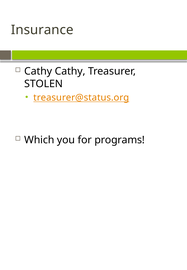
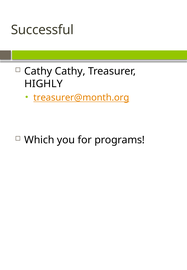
Insurance: Insurance -> Successful
STOLEN: STOLEN -> HIGHLY
treasurer@status.org: treasurer@status.org -> treasurer@month.org
